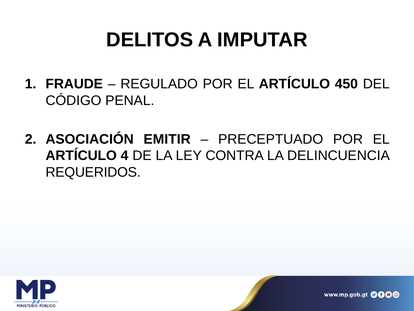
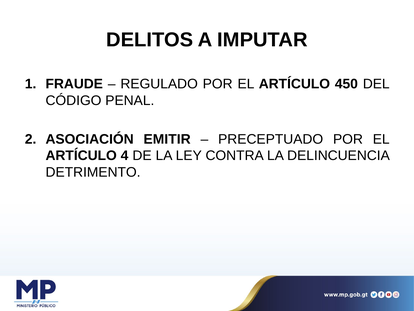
REQUERIDOS: REQUERIDOS -> DETRIMENTO
